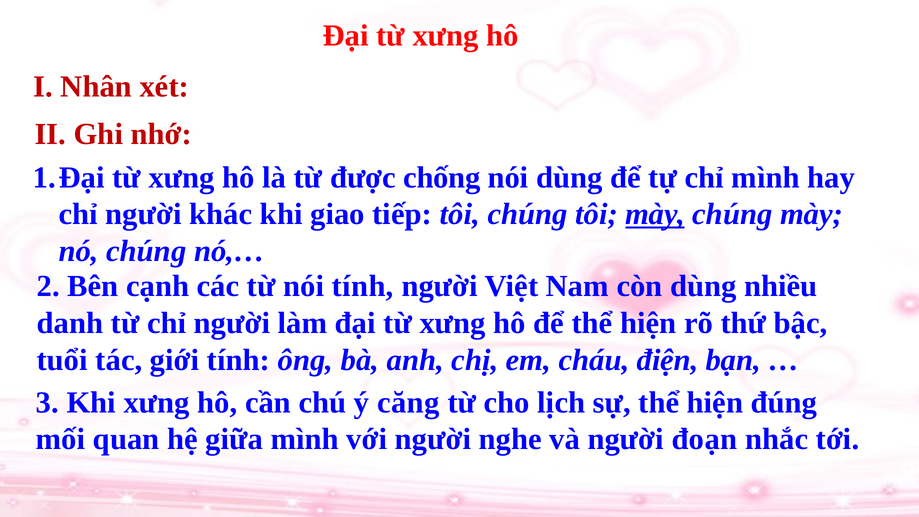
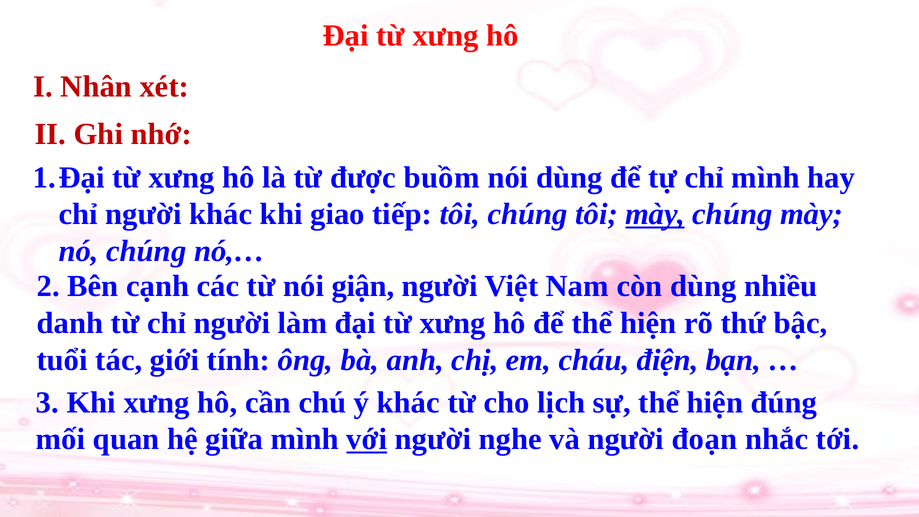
chống: chống -> buồm
nói tính: tính -> giận
ý căng: căng -> khác
với underline: none -> present
